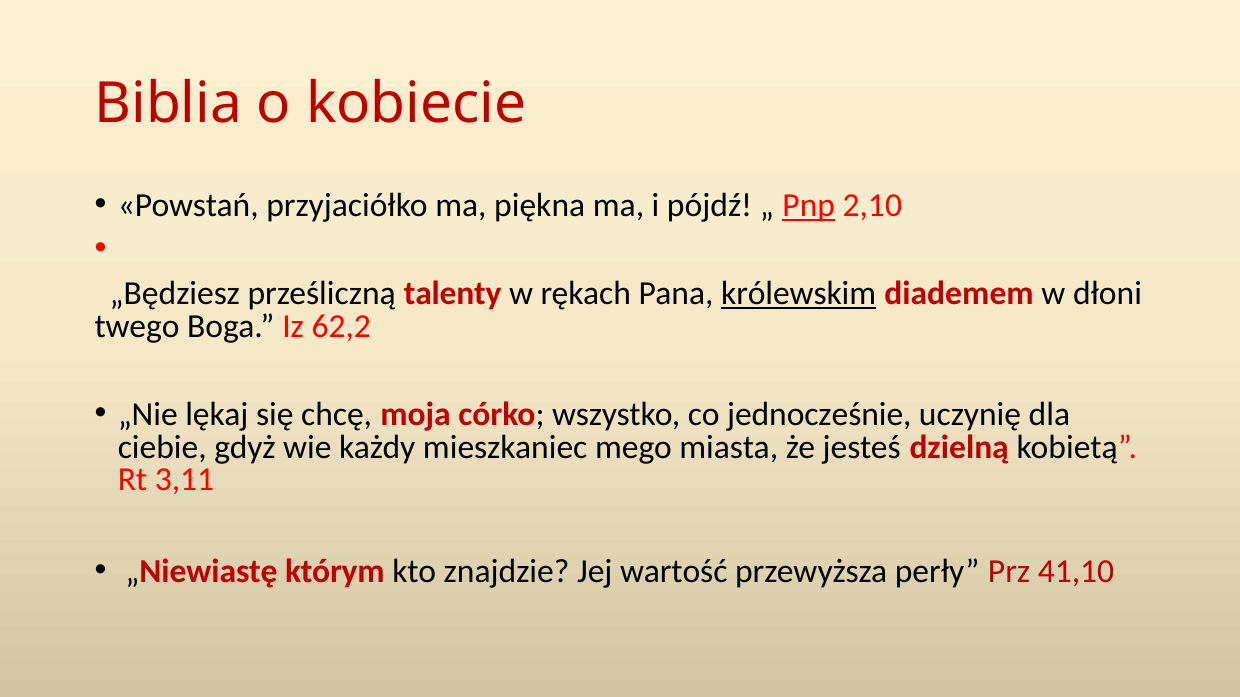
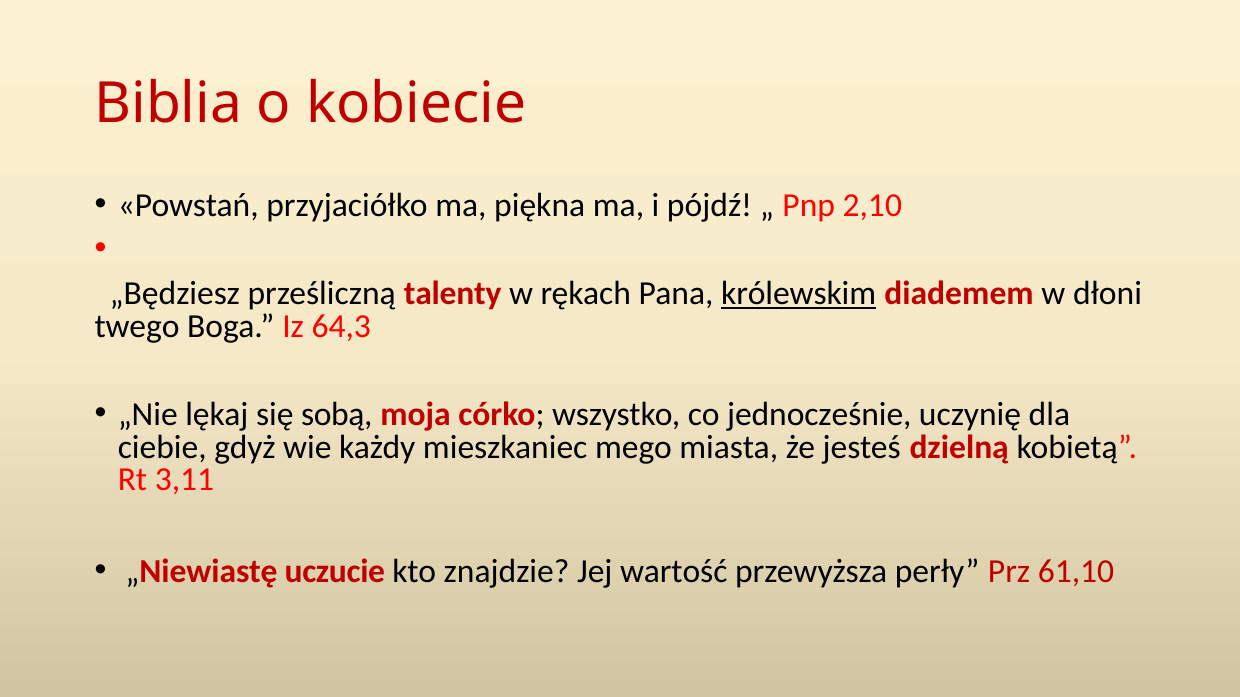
Pnp underline: present -> none
62,2: 62,2 -> 64,3
chcę: chcę -> sobą
którym: którym -> uczucie
41,10: 41,10 -> 61,10
